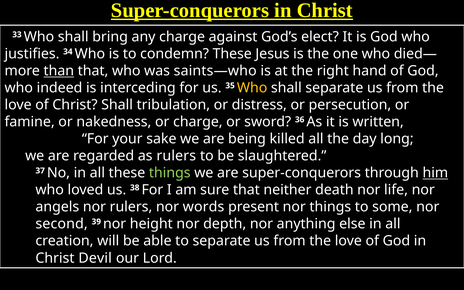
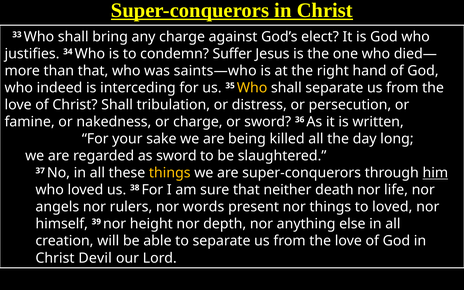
condemn These: These -> Suffer
than underline: present -> none
as rulers: rulers -> sword
things at (170, 173) colour: light green -> yellow
to some: some -> loved
second: second -> himself
